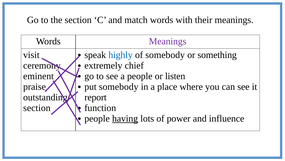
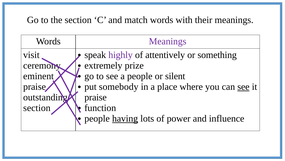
highly colour: blue -> purple
of somebody: somebody -> attentively
chief: chief -> prize
listen: listen -> silent
see at (243, 86) underline: none -> present
report at (96, 97): report -> praise
